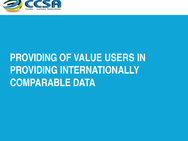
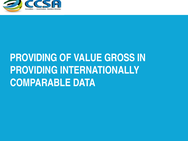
USERS: USERS -> GROSS
